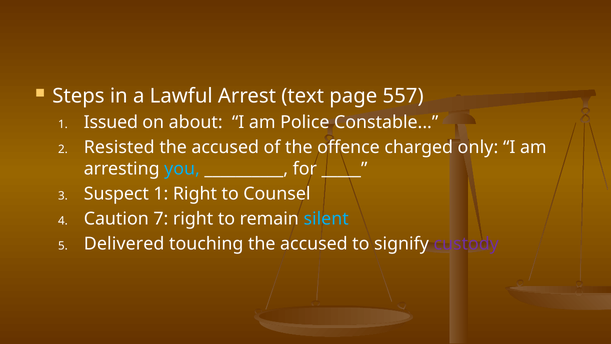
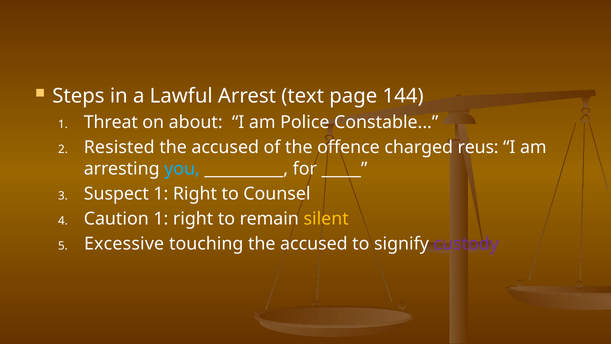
557: 557 -> 144
Issued: Issued -> Threat
only: only -> reus
Caution 7: 7 -> 1
silent colour: light blue -> yellow
Delivered: Delivered -> Excessive
